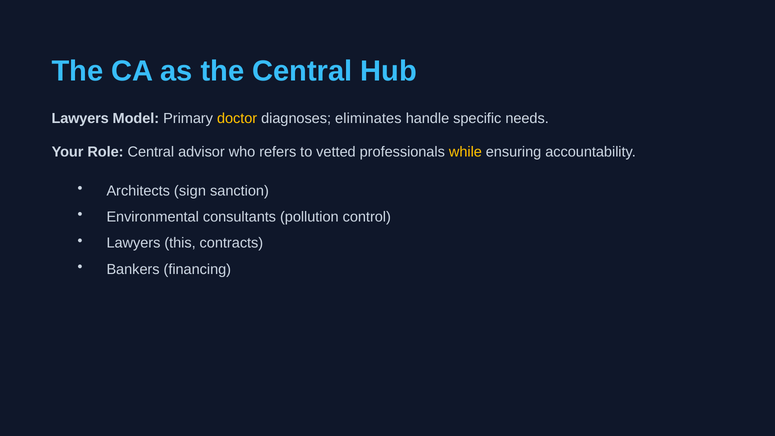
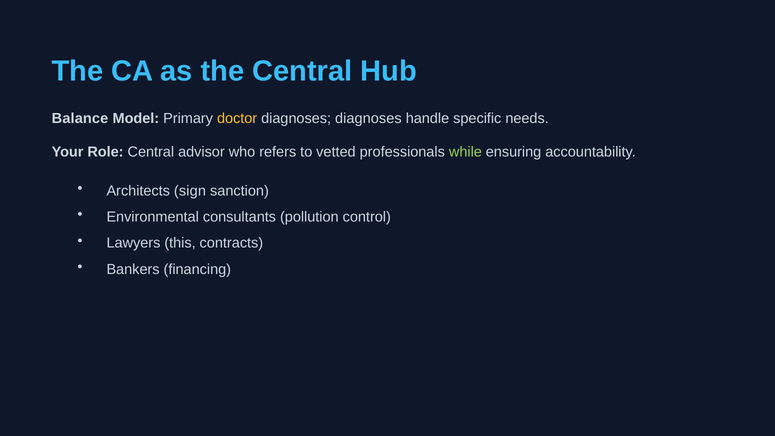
Lawyers at (80, 119): Lawyers -> Balance
diagnoses eliminates: eliminates -> diagnoses
while colour: yellow -> light green
